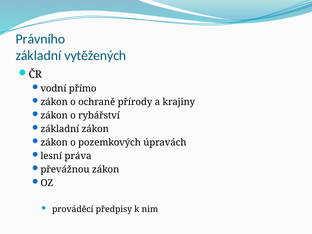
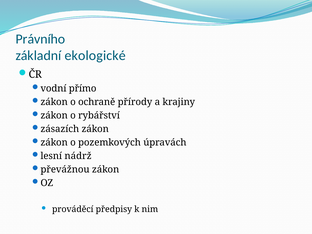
vytěžených: vytěžených -> ekologické
základní at (60, 129): základní -> zásazích
práva: práva -> nádrž
